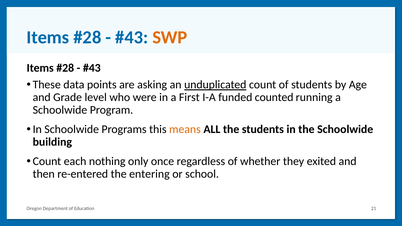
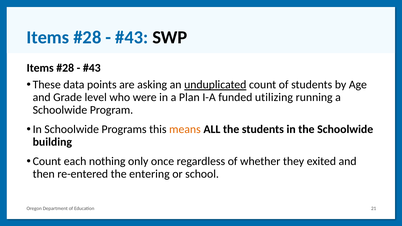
SWP colour: orange -> black
First: First -> Plan
counted: counted -> utilizing
